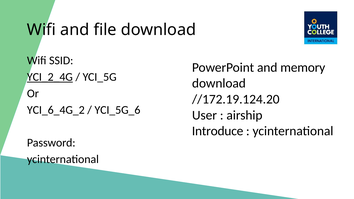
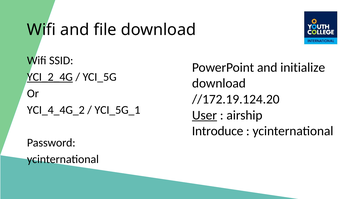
memory: memory -> initialize
YCI_6_4G_2: YCI_6_4G_2 -> YCI_4_4G_2
YCI_5G_6: YCI_5G_6 -> YCI_5G_1
User underline: none -> present
